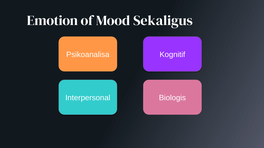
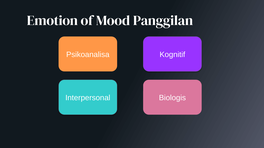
Sekaligus: Sekaligus -> Panggilan
